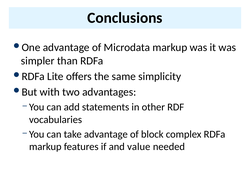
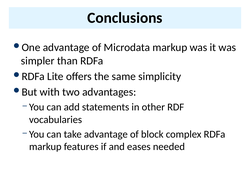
value: value -> eases
